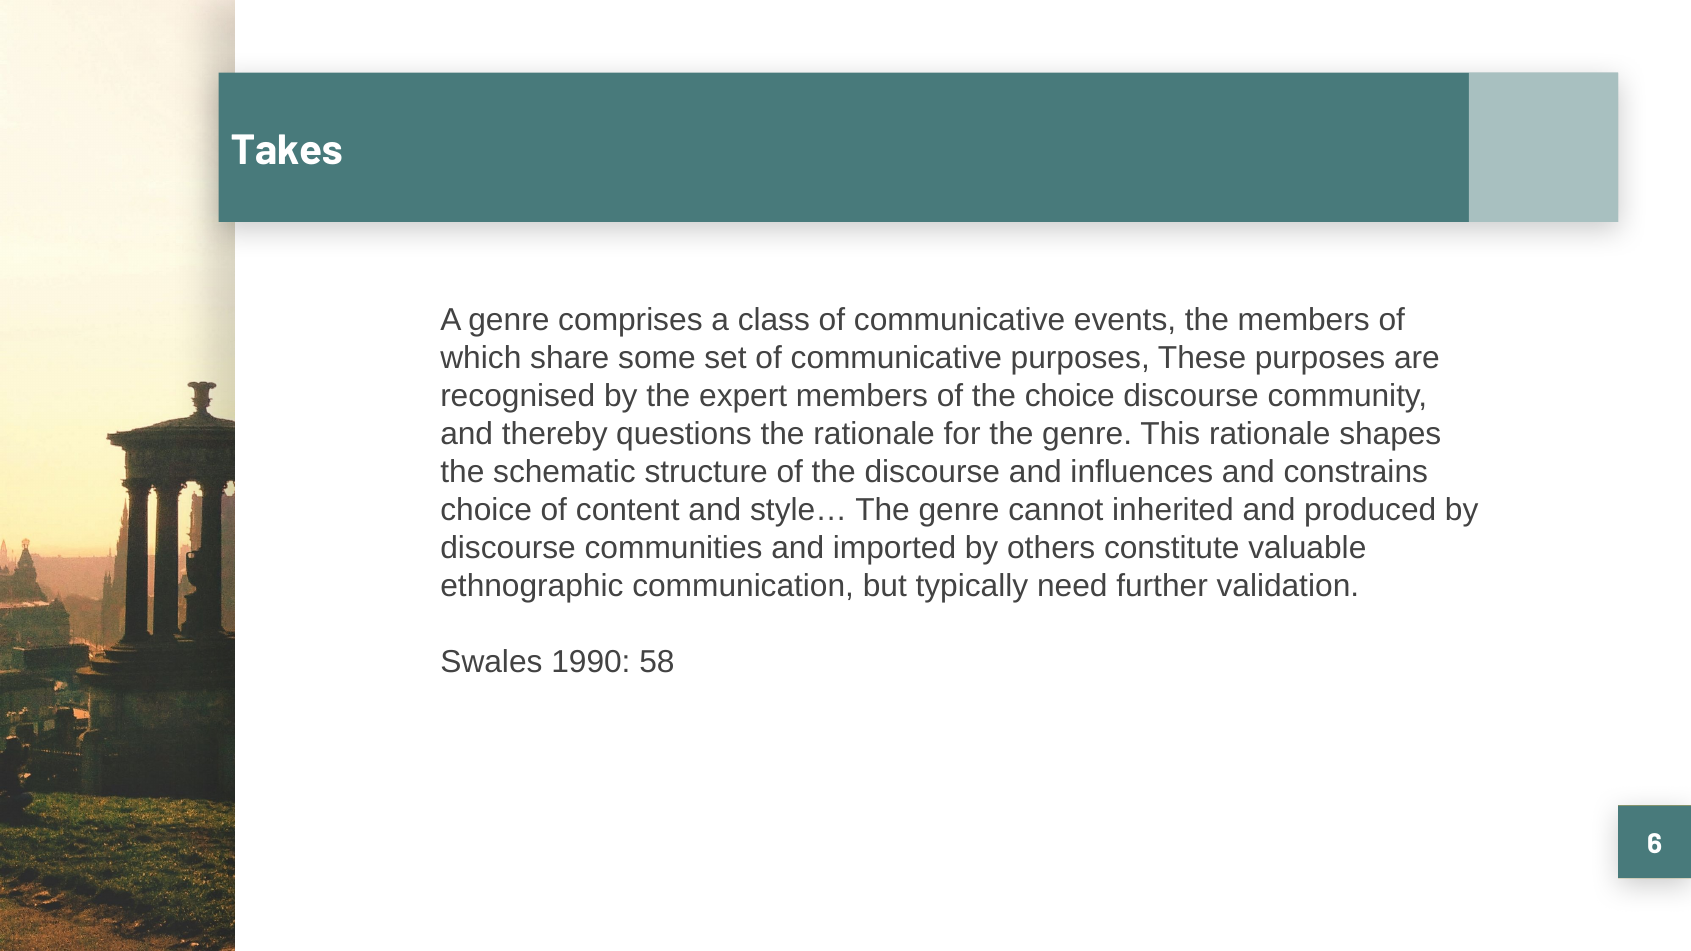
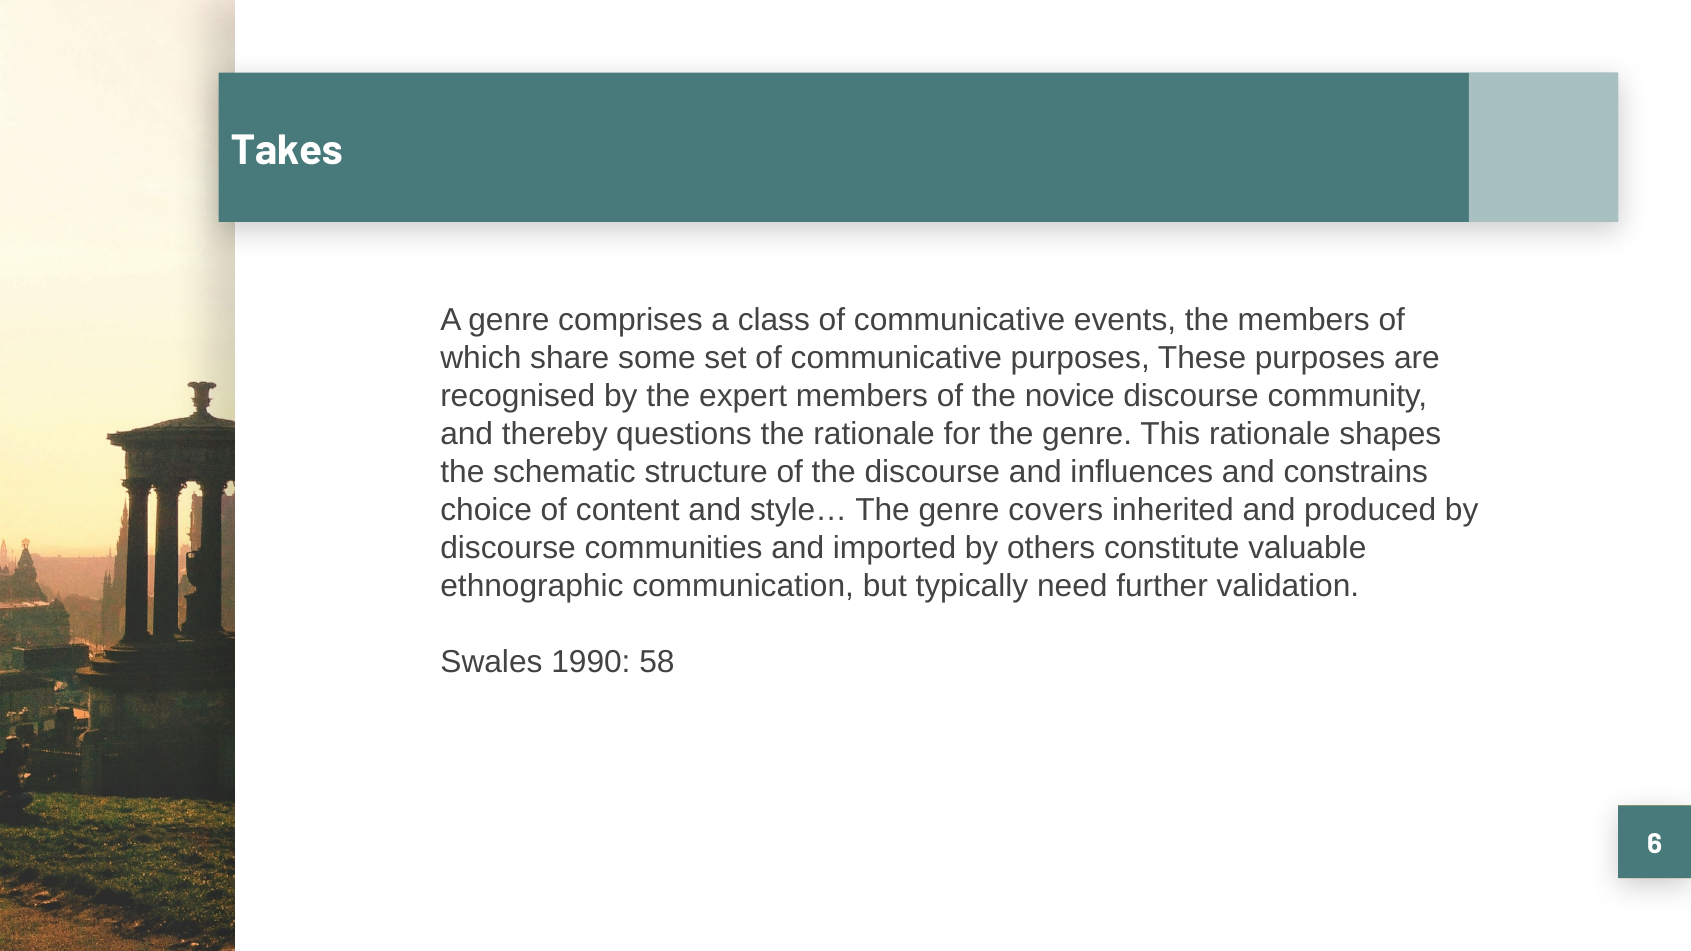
the choice: choice -> novice
cannot: cannot -> covers
